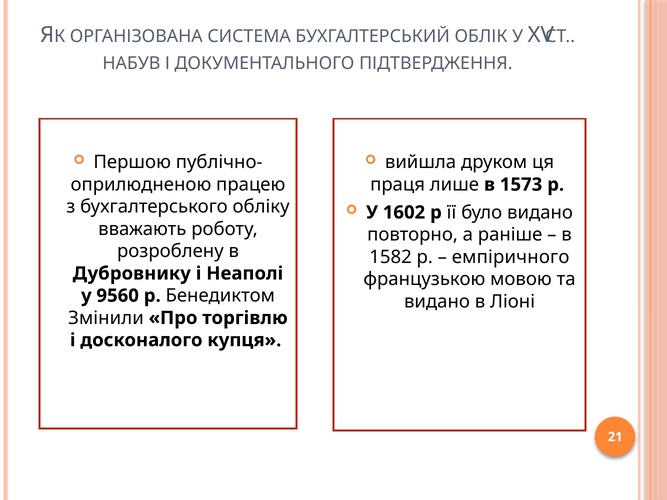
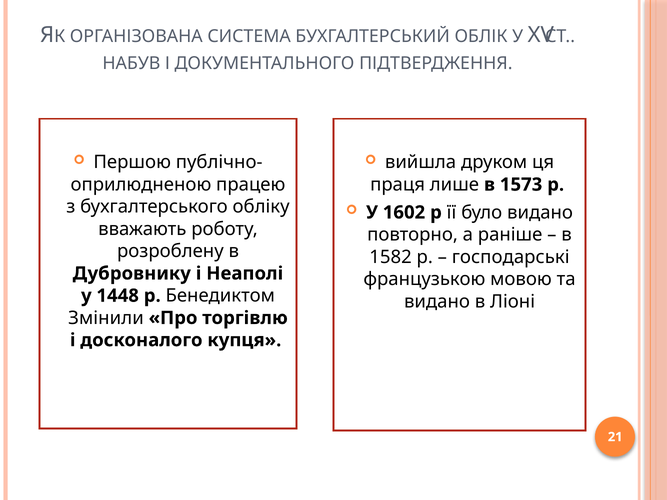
емпіричного: емпіричного -> господарські
9560: 9560 -> 1448
